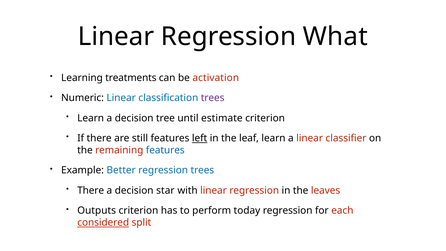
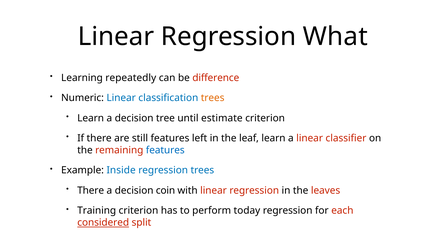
treatments: treatments -> repeatedly
activation: activation -> difference
trees at (213, 98) colour: purple -> orange
left underline: present -> none
Better: Better -> Inside
star: star -> coin
Outputs: Outputs -> Training
